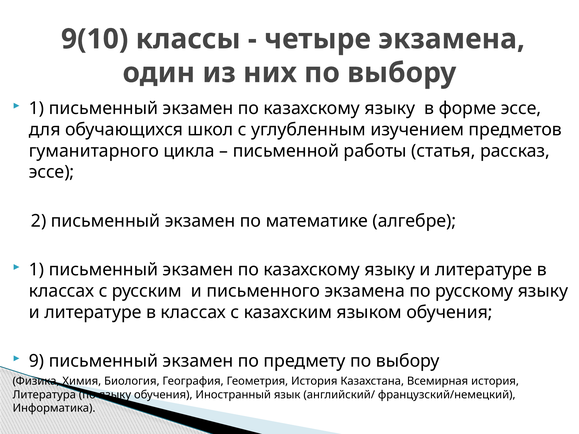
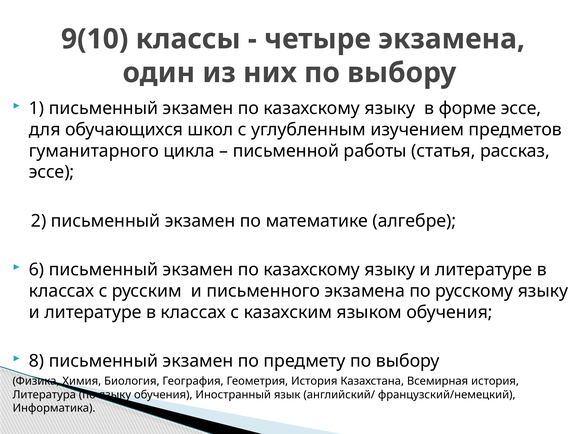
1 at (37, 270): 1 -> 6
9: 9 -> 8
